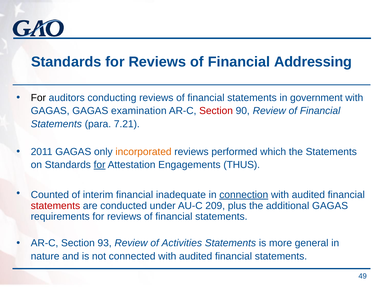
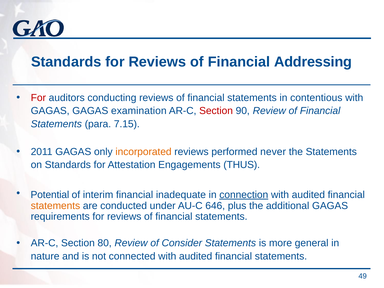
For at (38, 98) colour: black -> red
government: government -> contentious
7.21: 7.21 -> 7.15
which: which -> never
for at (100, 165) underline: present -> none
Counted: Counted -> Potential
statements at (55, 206) colour: red -> orange
209: 209 -> 646
93: 93 -> 80
Activities: Activities -> Consider
